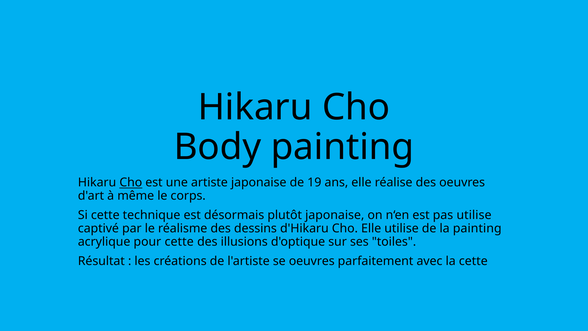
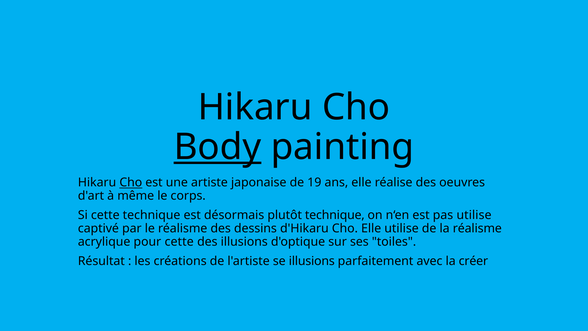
Body underline: none -> present
plutôt japonaise: japonaise -> technique
la painting: painting -> réalisme
se oeuvres: oeuvres -> illusions
la cette: cette -> créer
